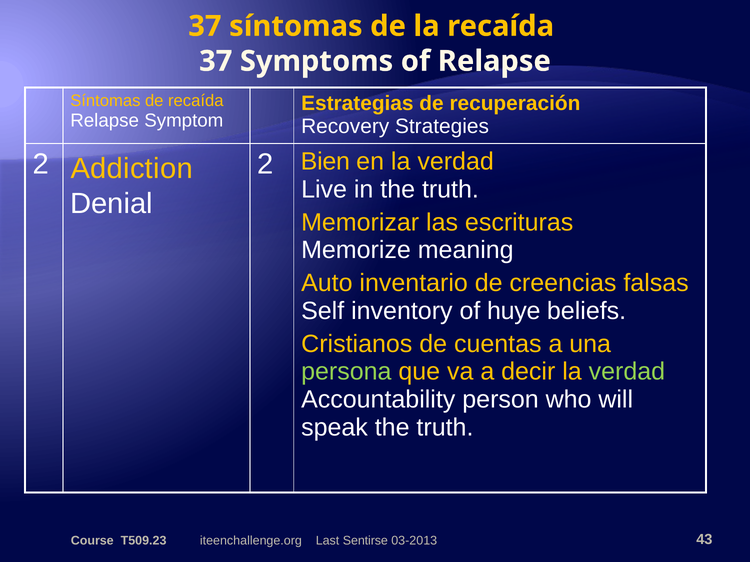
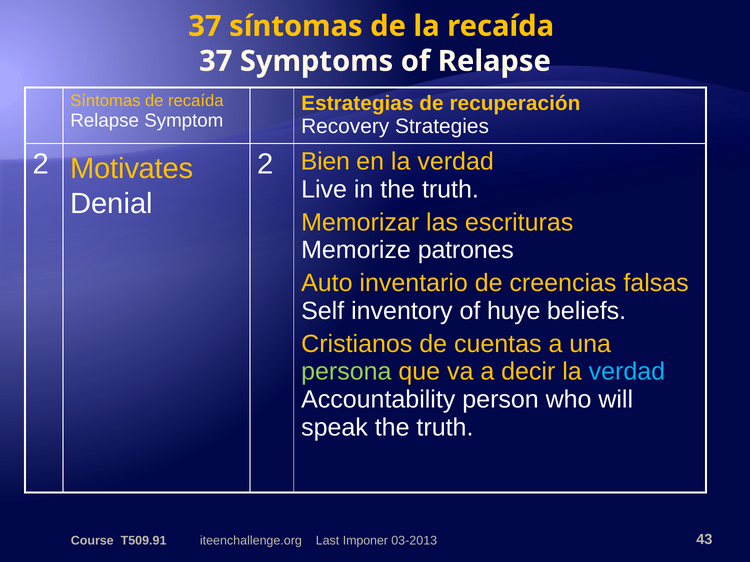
Addiction: Addiction -> Motivates
meaning: meaning -> patrones
verdad at (627, 372) colour: light green -> light blue
T509.23: T509.23 -> T509.91
Sentirse: Sentirse -> Imponer
